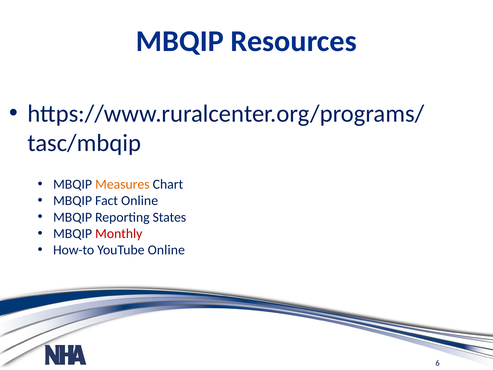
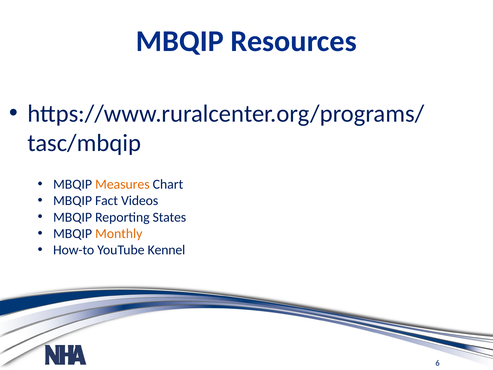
Fact Online: Online -> Videos
Monthly colour: red -> orange
YouTube Online: Online -> Kennel
